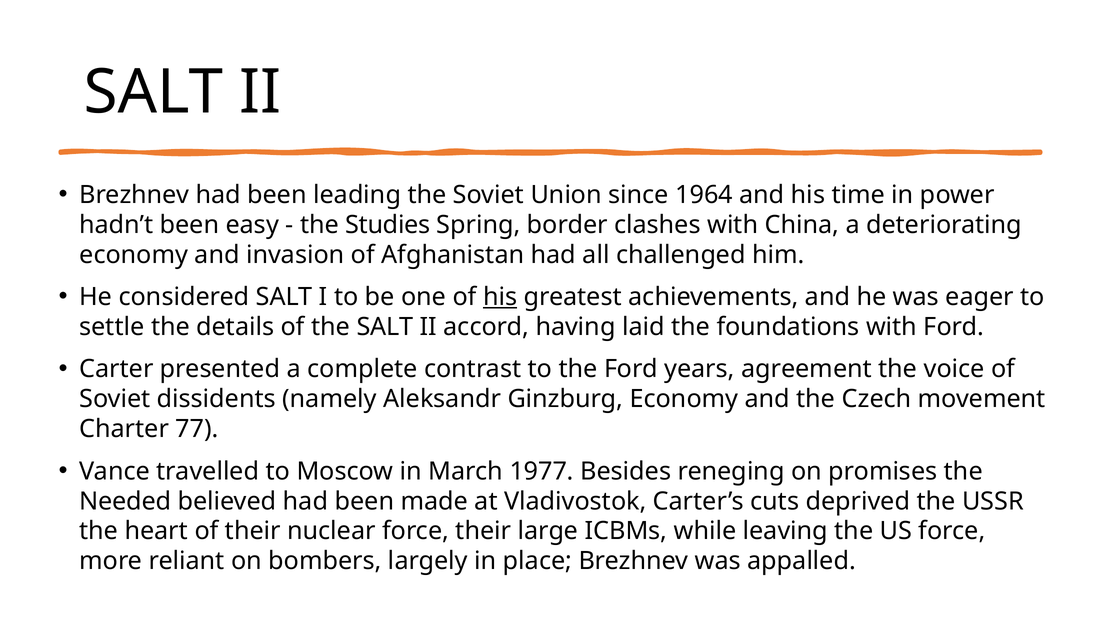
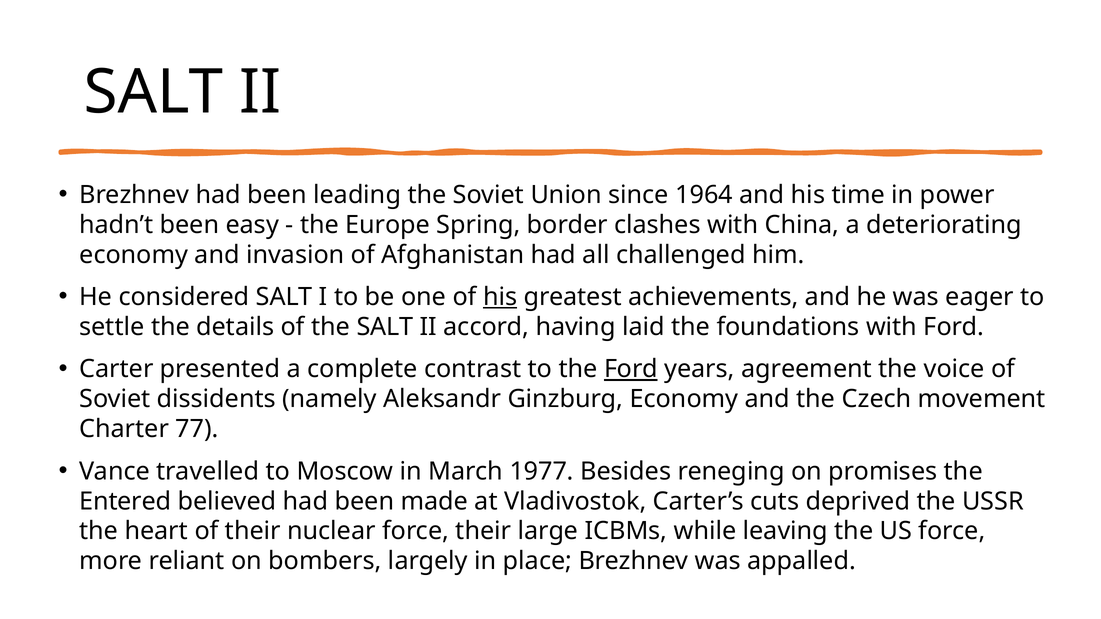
Studies: Studies -> Europe
Ford at (631, 369) underline: none -> present
Needed: Needed -> Entered
